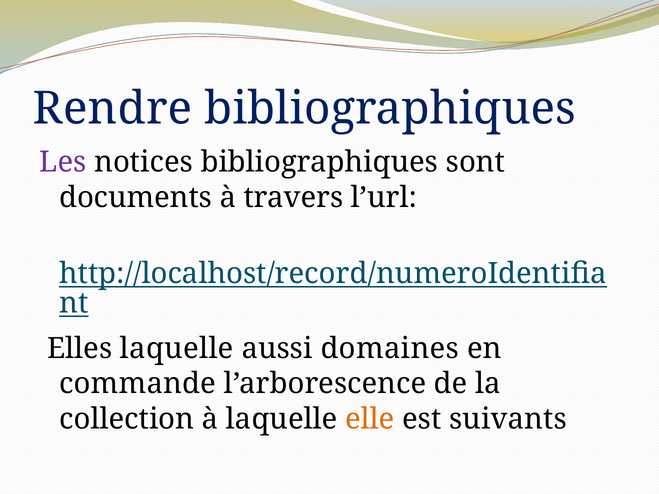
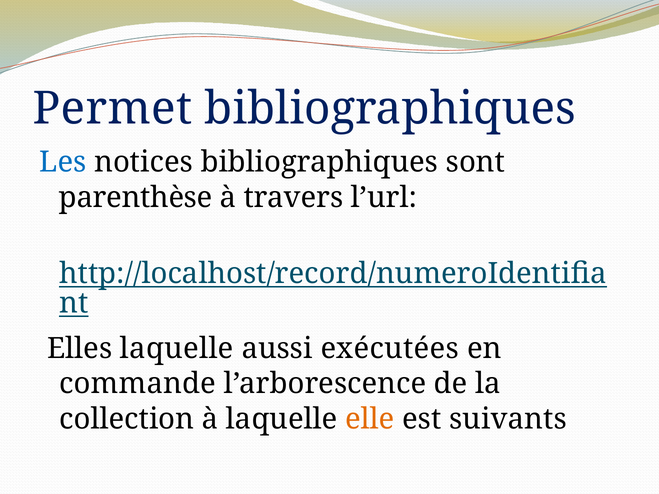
Rendre: Rendre -> Permet
Les colour: purple -> blue
documents: documents -> parenthèse
domaines: domaines -> exécutées
